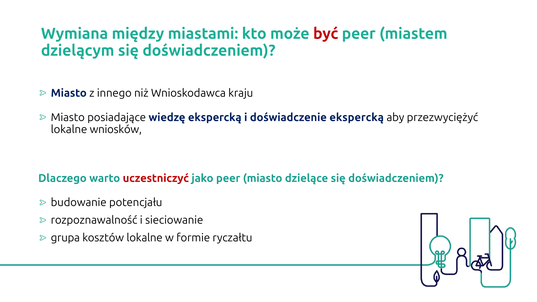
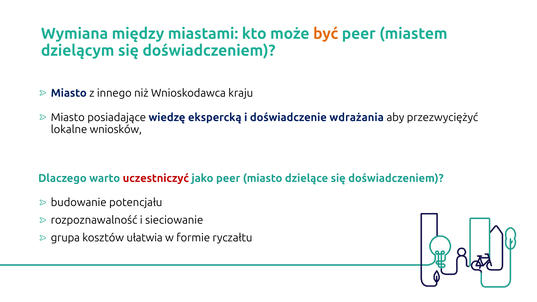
być colour: red -> orange
doświadczenie ekspercką: ekspercką -> wdrażania
kosztów lokalne: lokalne -> ułatwia
